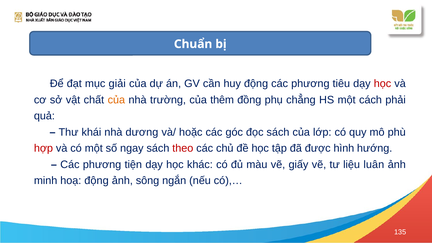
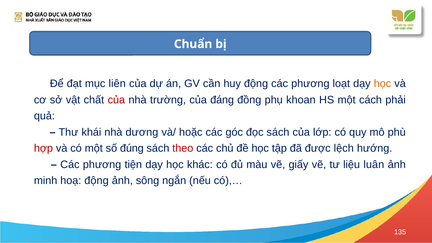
giải: giải -> liên
tiêu: tiêu -> loạt
học at (382, 84) colour: red -> orange
của at (116, 100) colour: orange -> red
thêm: thêm -> đáng
chẳng: chẳng -> khoan
ngay: ngay -> đúng
hình: hình -> lệch
